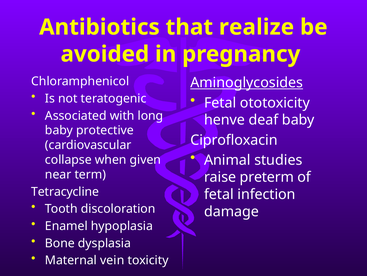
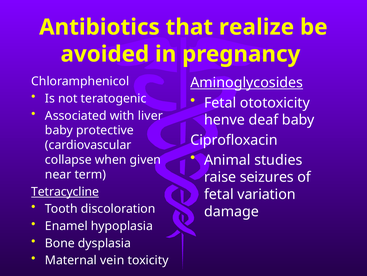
long: long -> liver
preterm: preterm -> seizures
Tetracycline underline: none -> present
infection: infection -> variation
